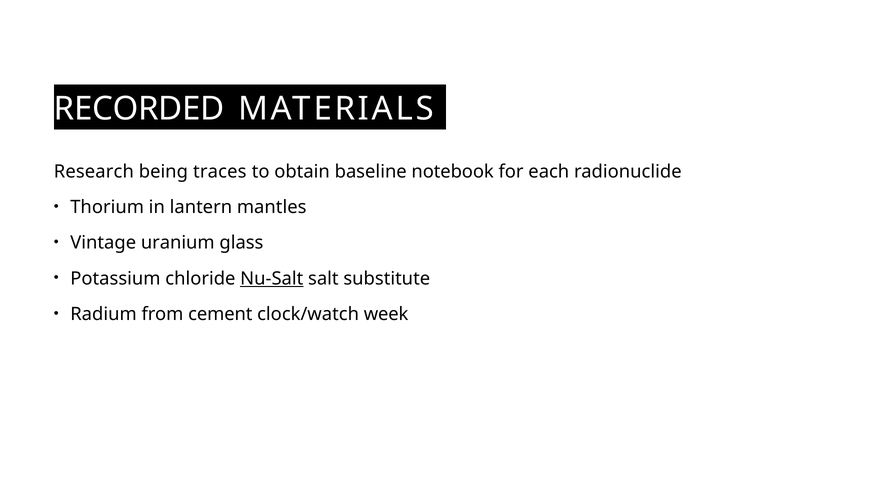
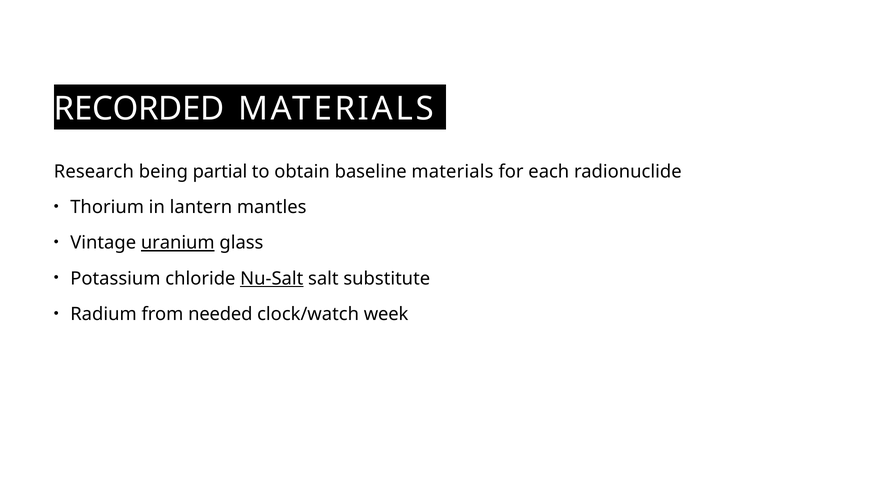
traces: traces -> partial
baseline notebook: notebook -> materials
uranium underline: none -> present
cement: cement -> needed
